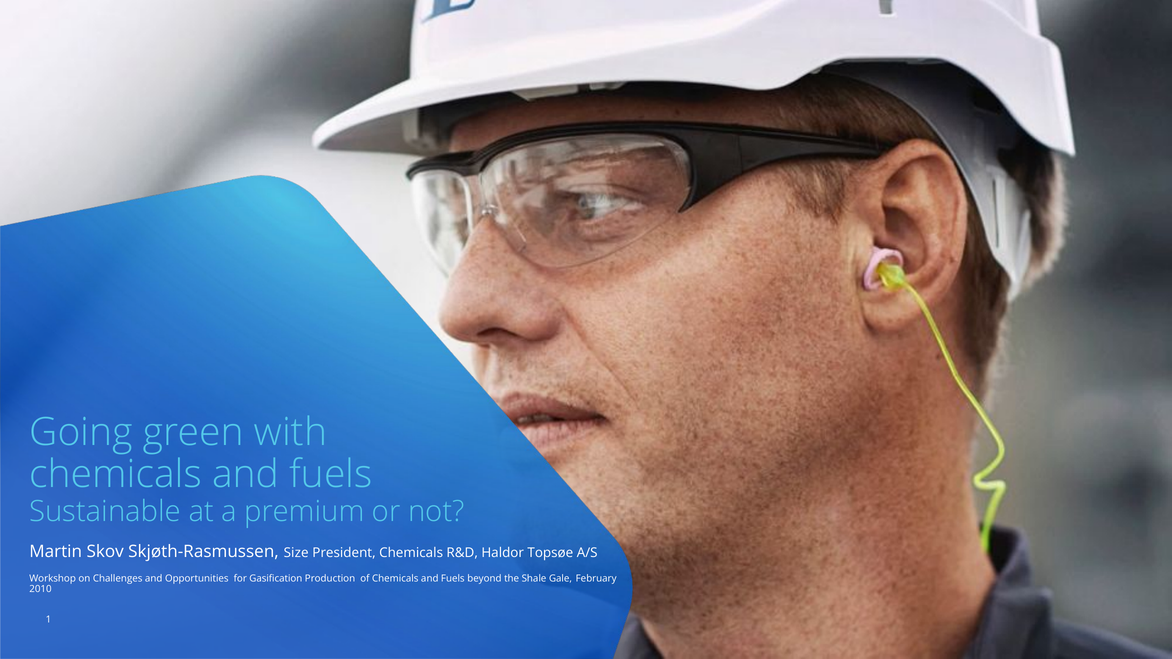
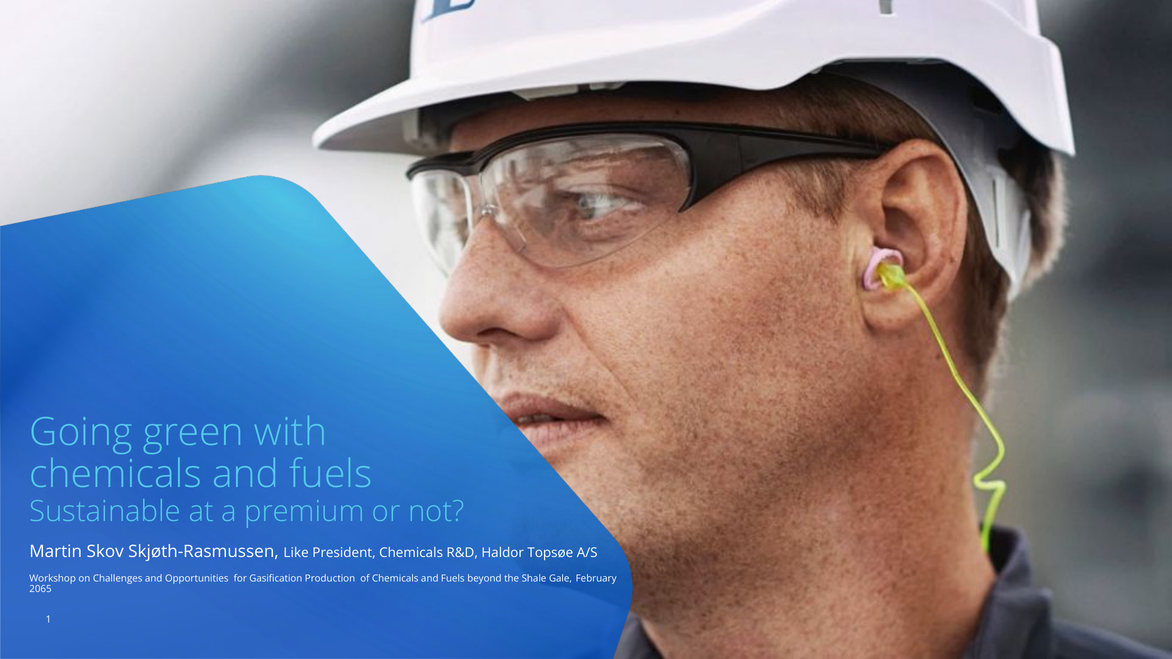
Size: Size -> Like
2010: 2010 -> 2065
